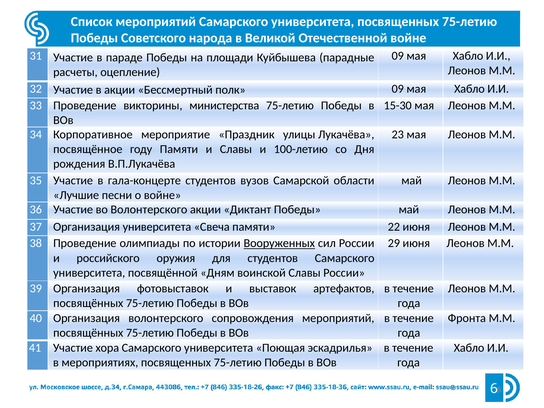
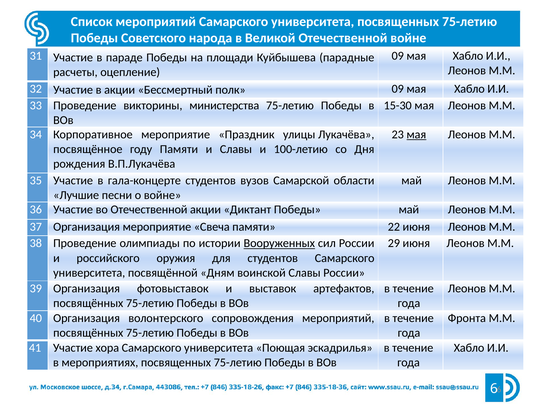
мая at (416, 134) underline: none -> present
во Волонтерского: Волонтерского -> Отечественной
Организация университета: университета -> мероприятие
